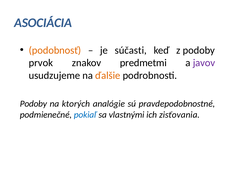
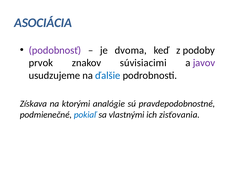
podobnosť colour: orange -> purple
súčasti: súčasti -> dvoma
predmetmi: predmetmi -> súvisiacimi
ďalšie colour: orange -> blue
Podoby at (33, 103): Podoby -> Získava
ktorých: ktorých -> ktorými
